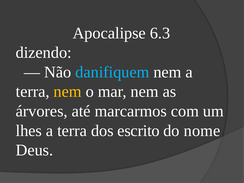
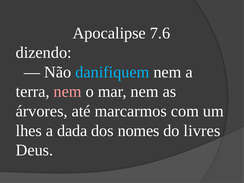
6.3: 6.3 -> 7.6
nem at (68, 92) colour: yellow -> pink
terra at (72, 131): terra -> dada
escrito: escrito -> nomes
nome: nome -> livres
